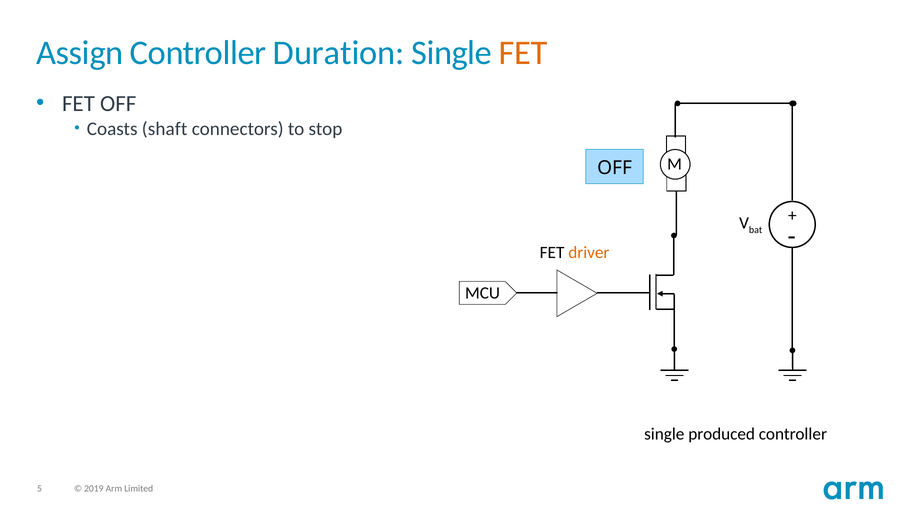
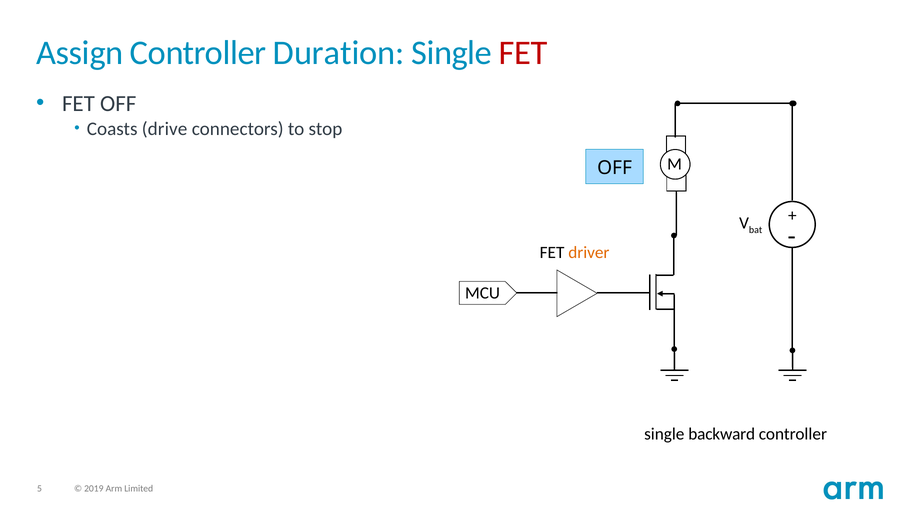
FET at (523, 53) colour: orange -> red
shaft: shaft -> drive
produced: produced -> backward
